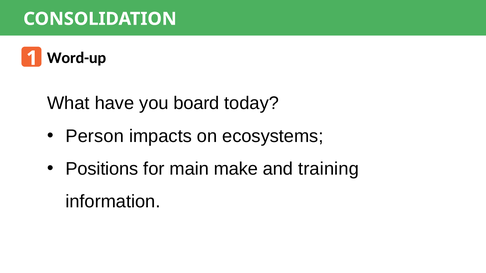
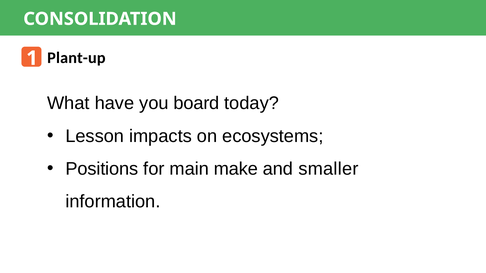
Word-up: Word-up -> Plant-up
Person: Person -> Lesson
training: training -> smaller
